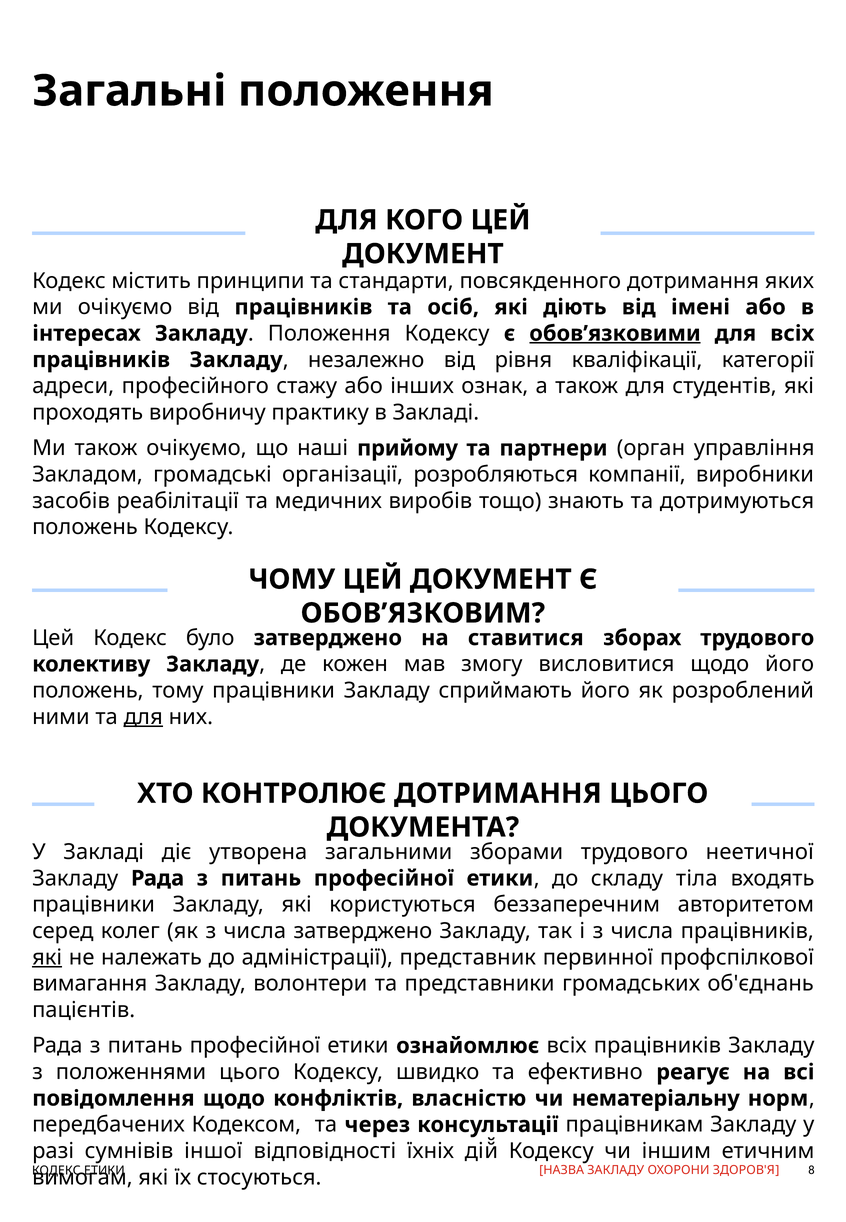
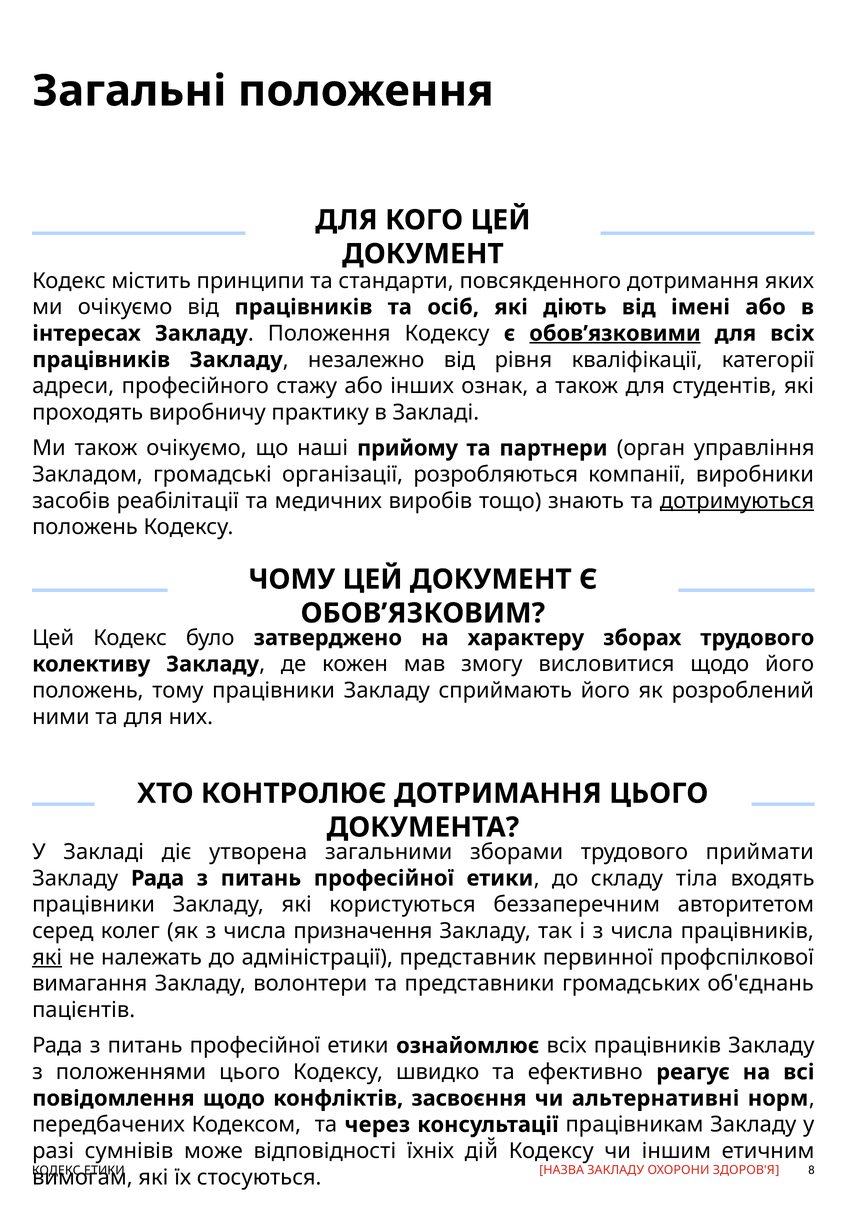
дотримуються underline: none -> present
ставитися: ставитися -> характеру
для at (143, 717) underline: present -> none
неетичної: неетичної -> приймати
числа затверджено: затверджено -> призначення
власністю: власністю -> засвоєння
нематеріальну: нематеріальну -> альтернативні
іншої: іншої -> може
